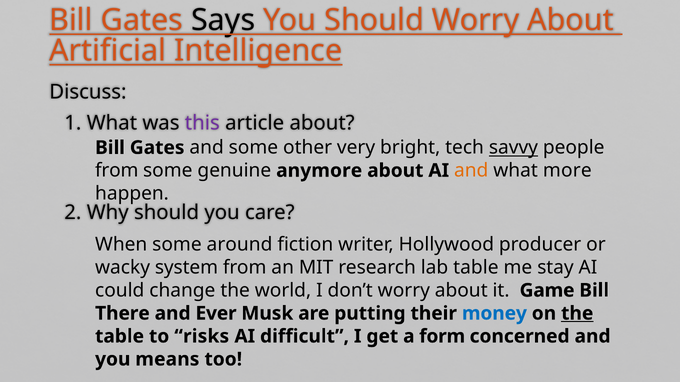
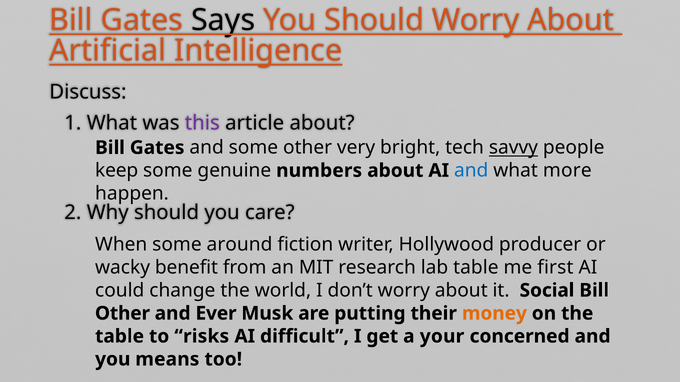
from at (117, 171): from -> keep
anymore: anymore -> numbers
and at (471, 171) colour: orange -> blue
system: system -> benefit
stay: stay -> first
Game: Game -> Social
There at (122, 314): There -> Other
money colour: blue -> orange
the at (577, 314) underline: present -> none
form: form -> your
